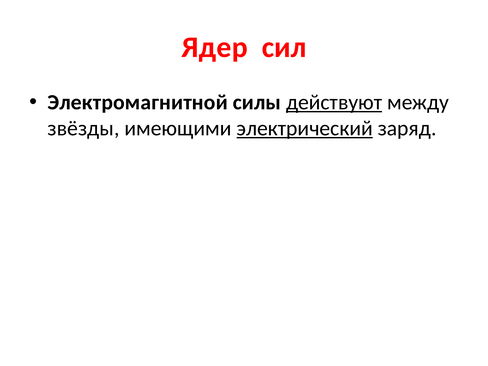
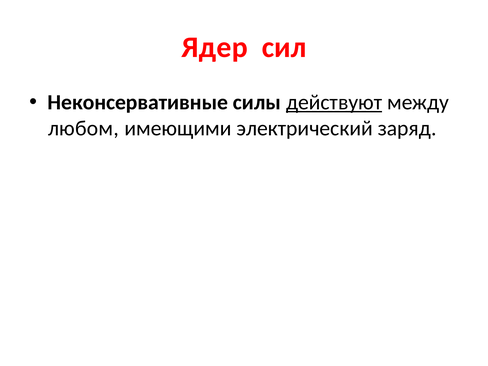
Электромагнитной: Электромагнитной -> Неконсервативные
звёзды: звёзды -> любом
электрический underline: present -> none
